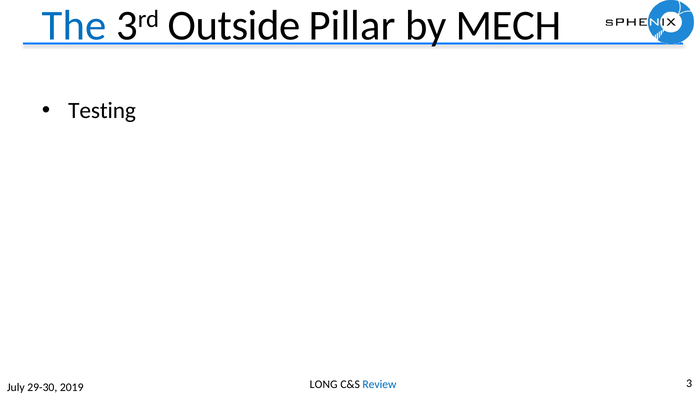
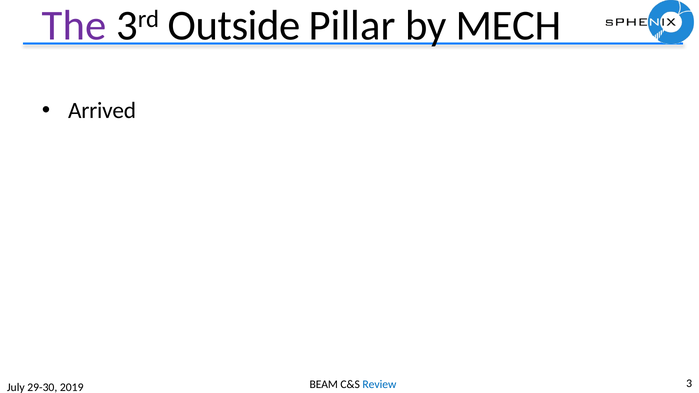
The colour: blue -> purple
Testing: Testing -> Arrived
LONG: LONG -> BEAM
